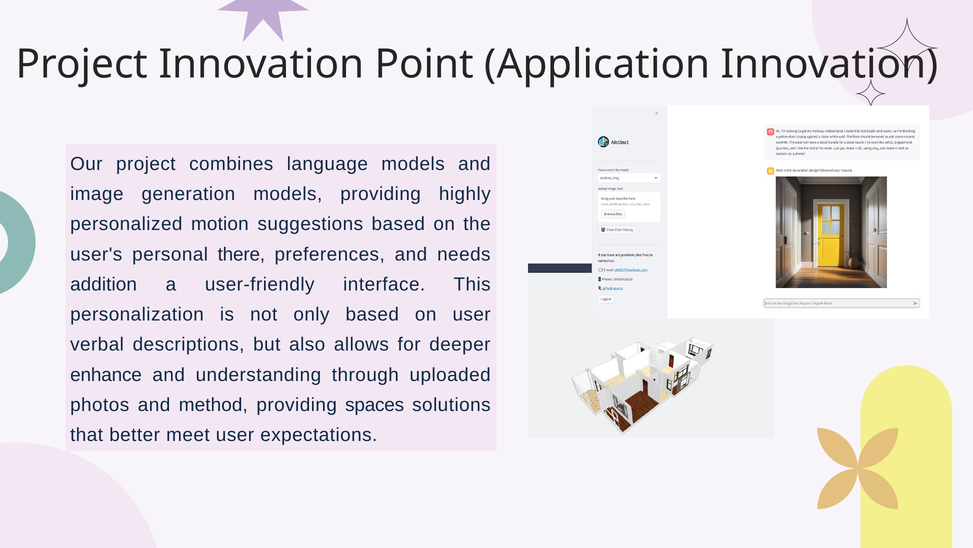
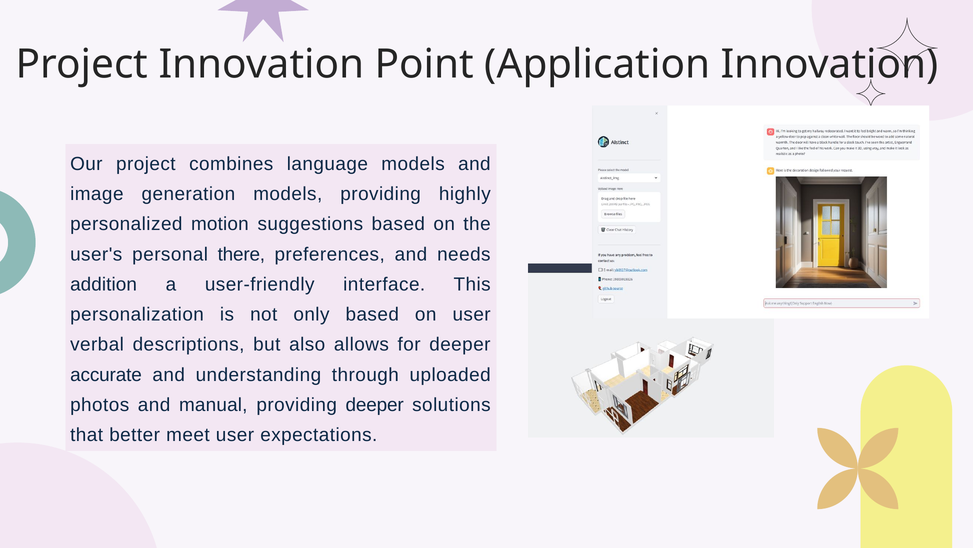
enhance: enhance -> accurate
method: method -> manual
providing spaces: spaces -> deeper
